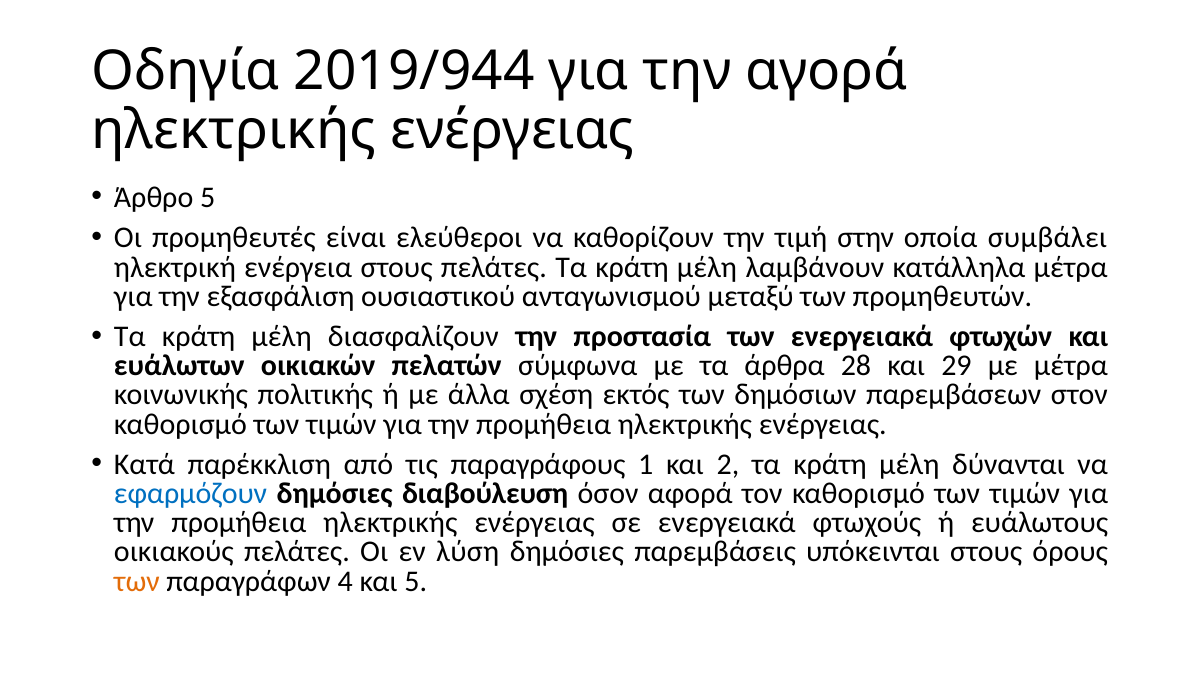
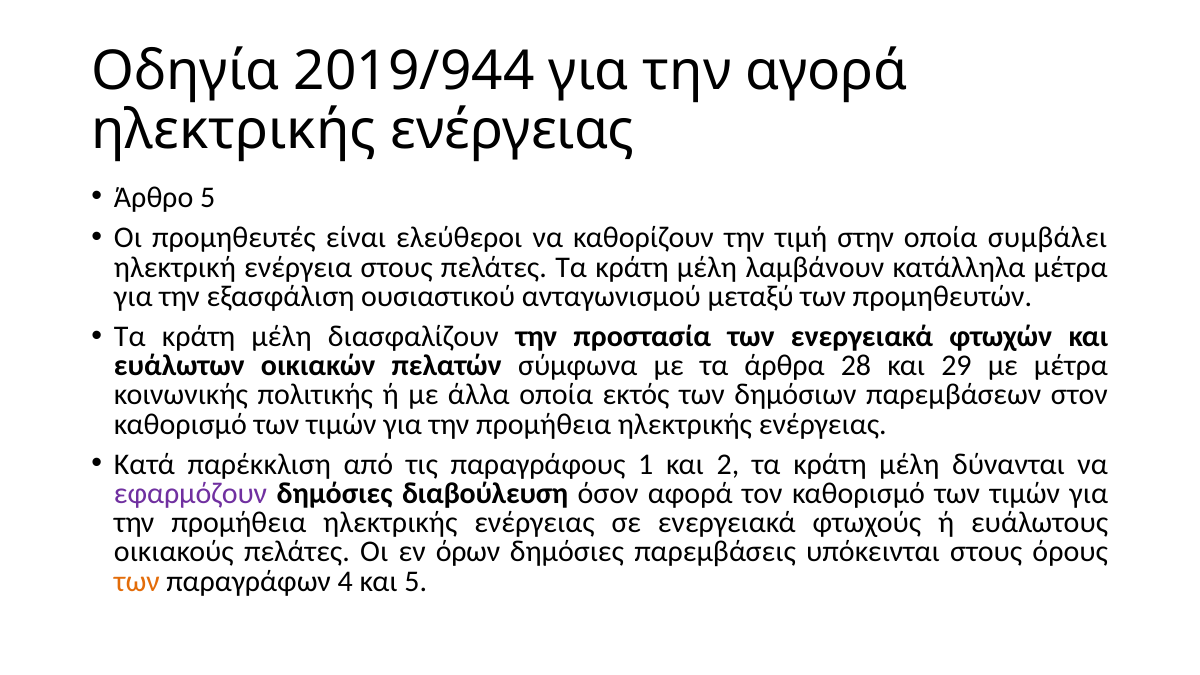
άλλα σχέση: σχέση -> οποία
εφαρμόζουν colour: blue -> purple
λύση: λύση -> όρων
